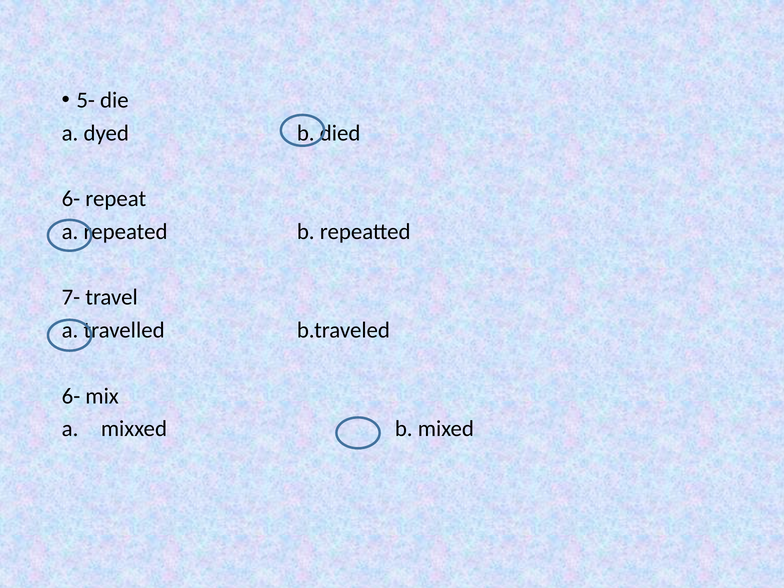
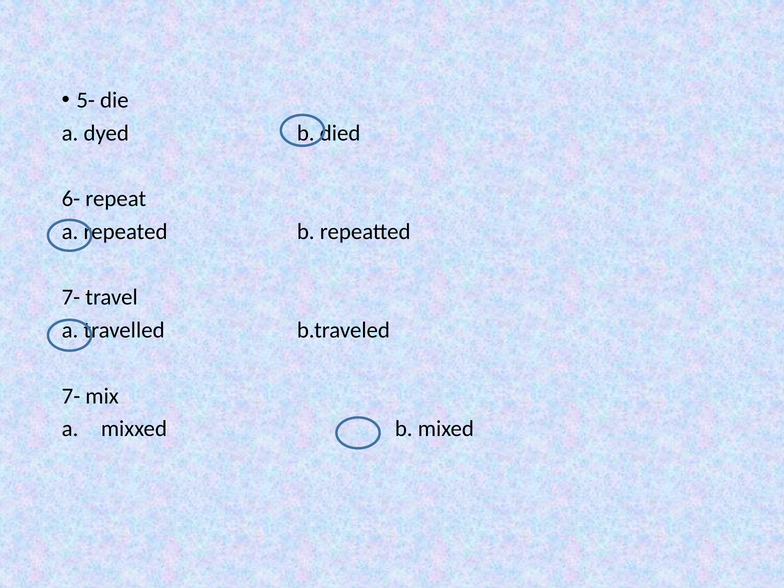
6- at (71, 396): 6- -> 7-
